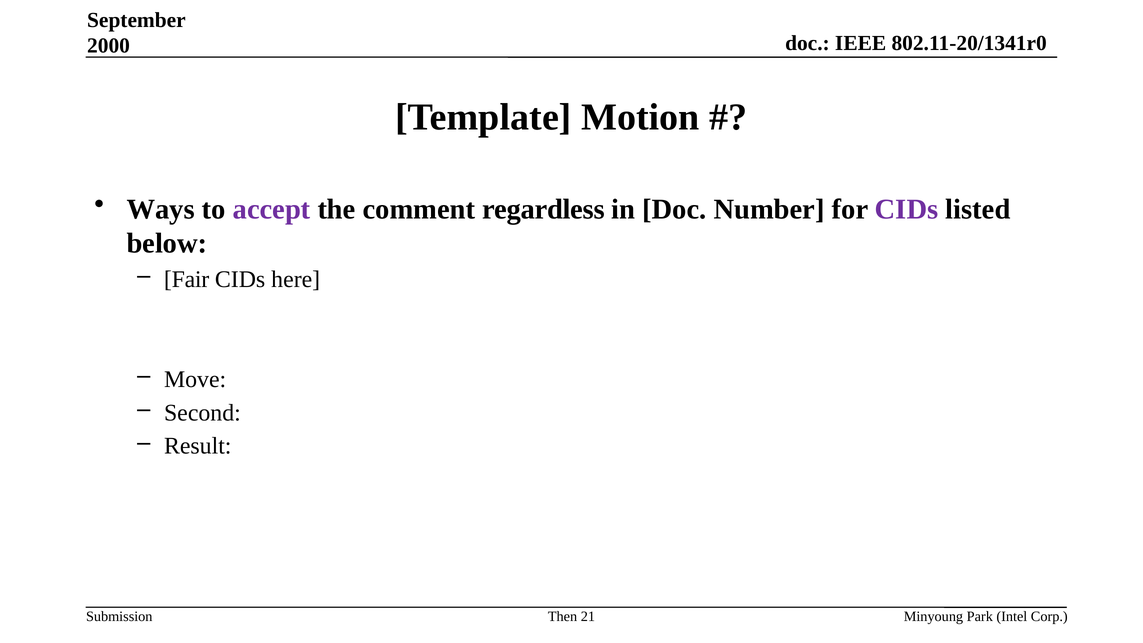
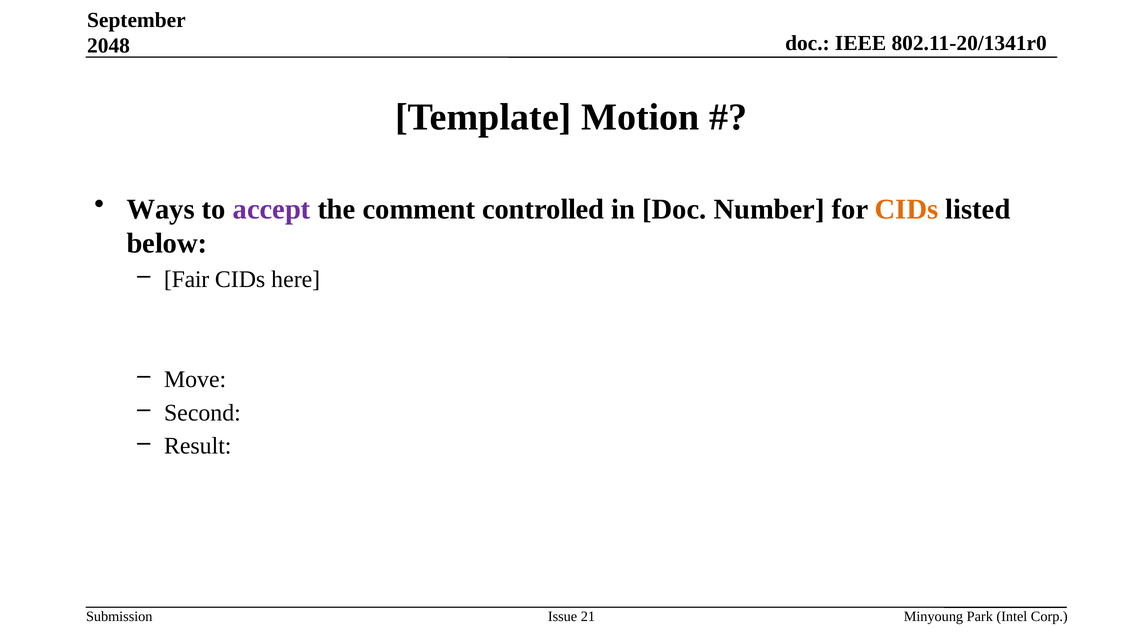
2000: 2000 -> 2048
regardless: regardless -> controlled
CIDs at (907, 209) colour: purple -> orange
Then: Then -> Issue
